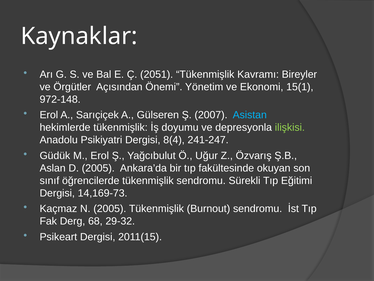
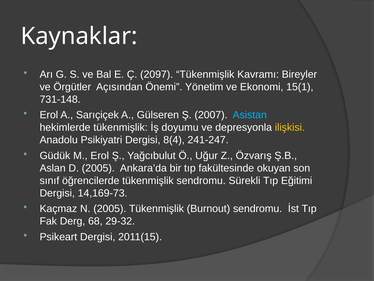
2051: 2051 -> 2097
972-148: 972-148 -> 731-148
ilişkisi colour: light green -> yellow
